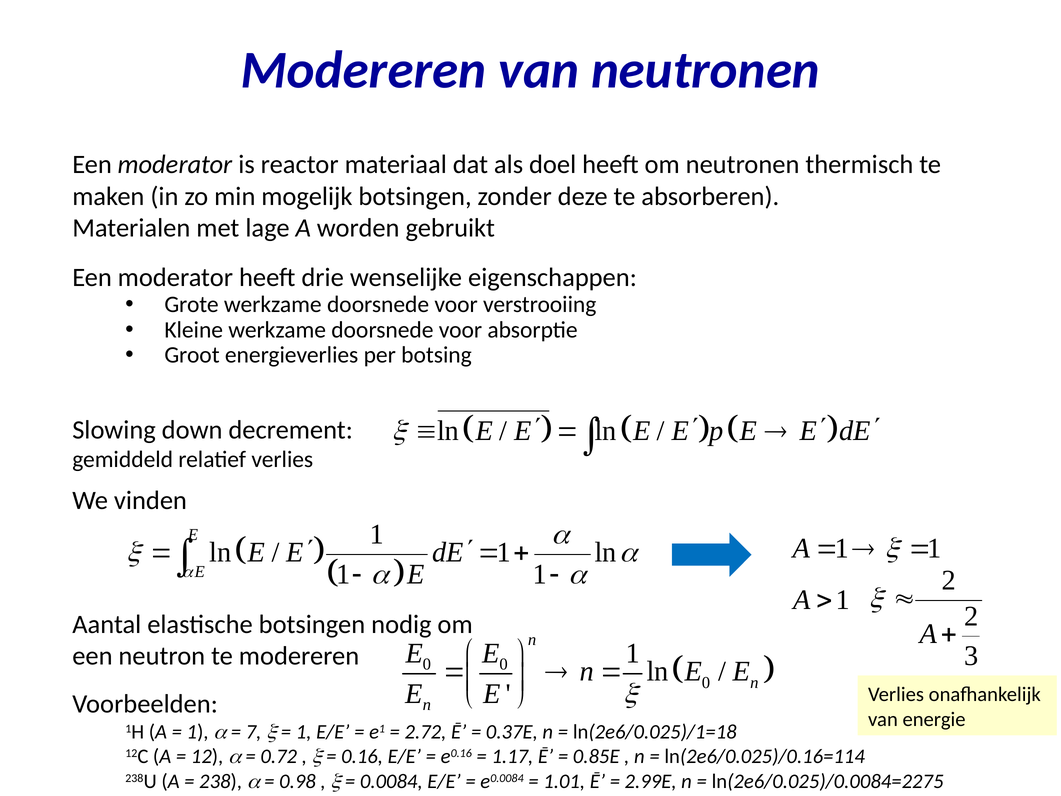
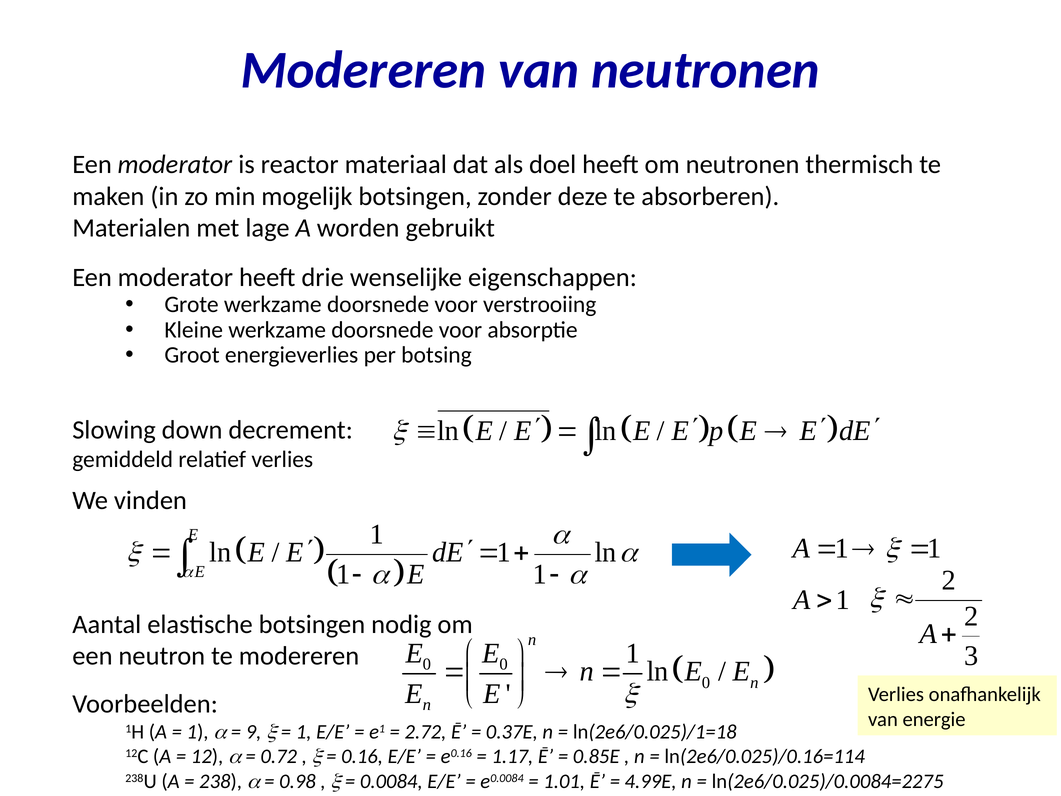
7: 7 -> 9
2.99E: 2.99E -> 4.99E
